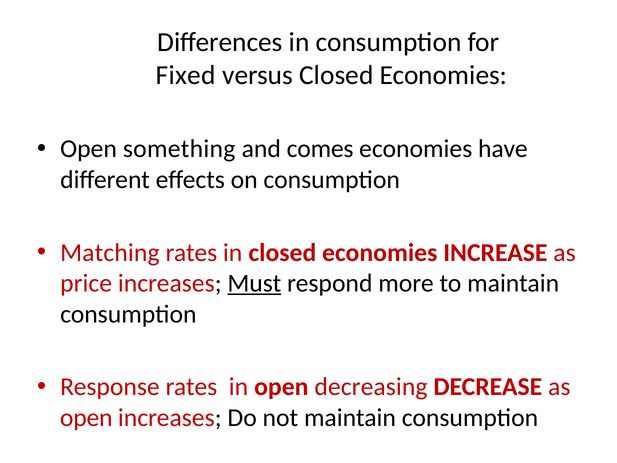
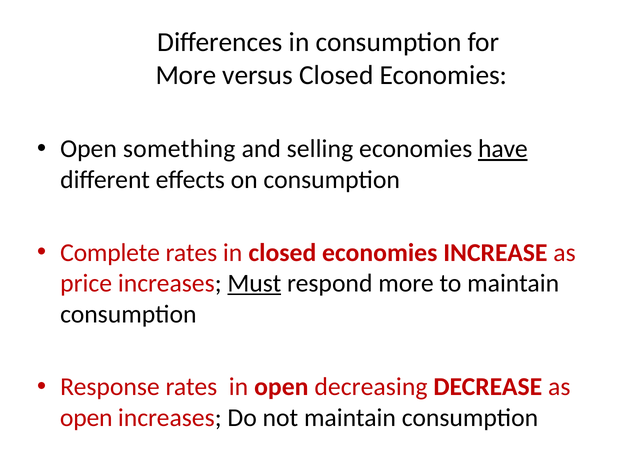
Fixed at (186, 75): Fixed -> More
comes: comes -> selling
have underline: none -> present
Matching: Matching -> Complete
